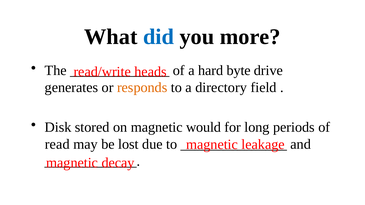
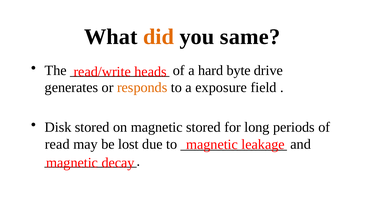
did colour: blue -> orange
more: more -> same
directory: directory -> exposure
magnetic would: would -> stored
